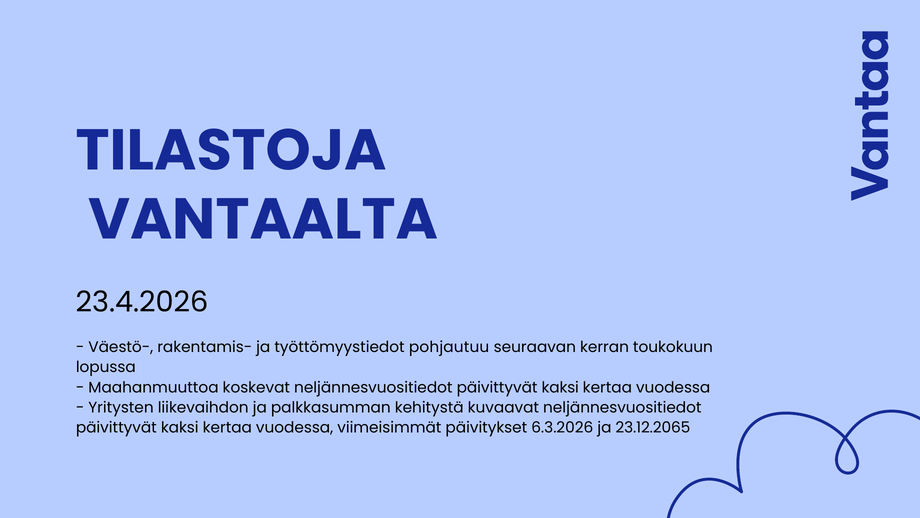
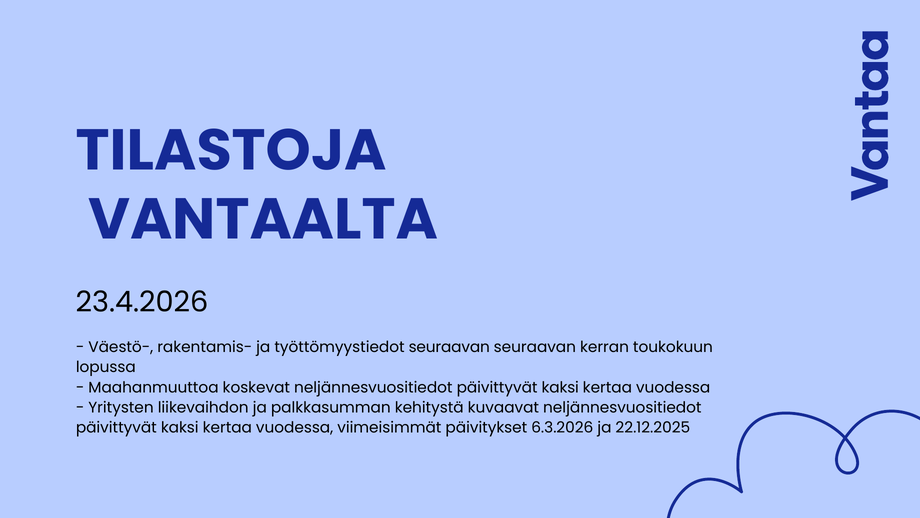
työttömyystiedot pohjautuu: pohjautuu -> seuraavan
23.12.2065: 23.12.2065 -> 22.12.2025
